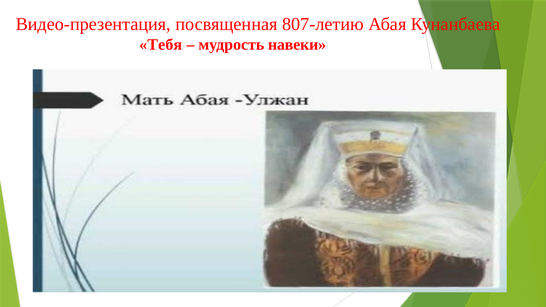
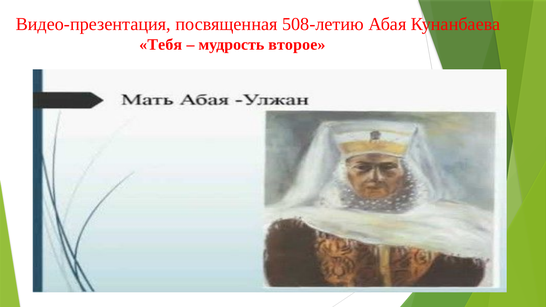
807-летию: 807-летию -> 508-летию
навеки: навеки -> второе
